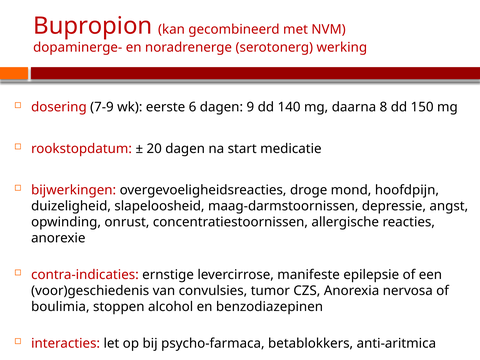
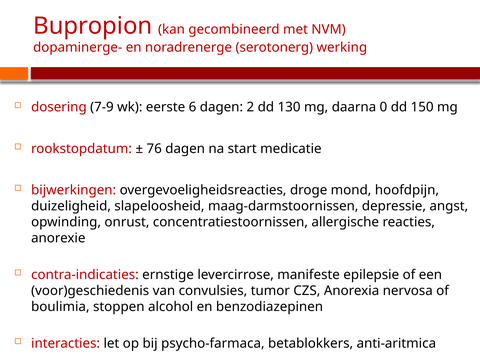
9: 9 -> 2
140: 140 -> 130
8: 8 -> 0
20: 20 -> 76
